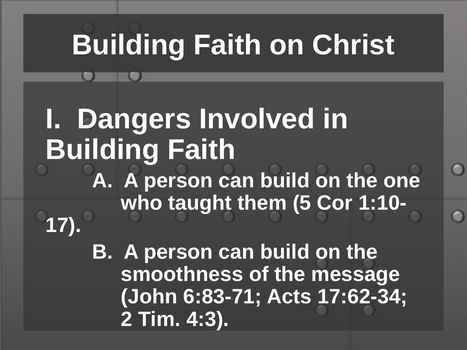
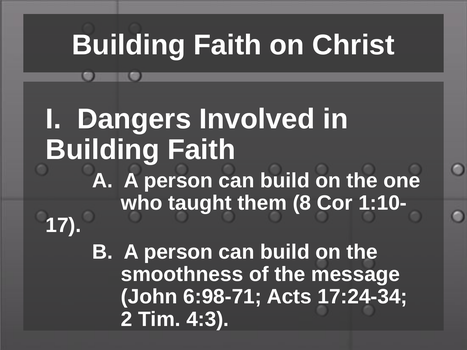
5: 5 -> 8
6:83-71: 6:83-71 -> 6:98-71
17:62-34: 17:62-34 -> 17:24-34
